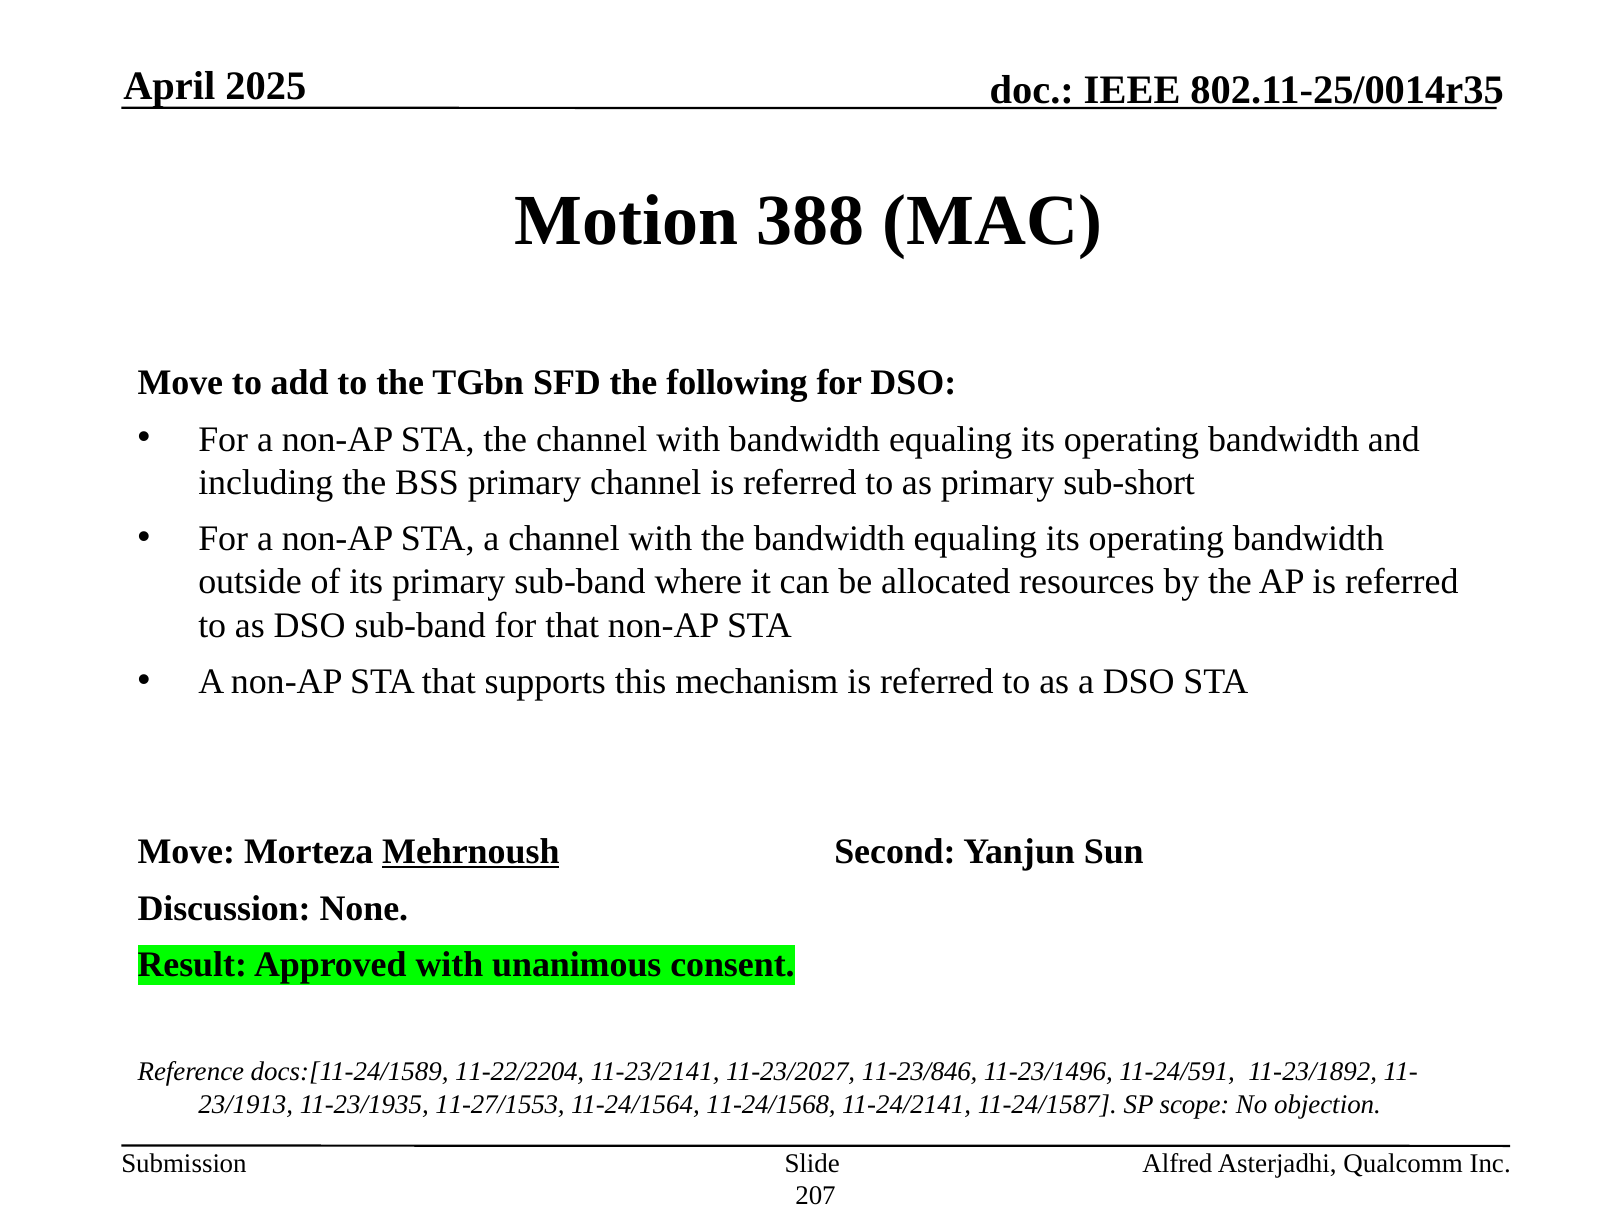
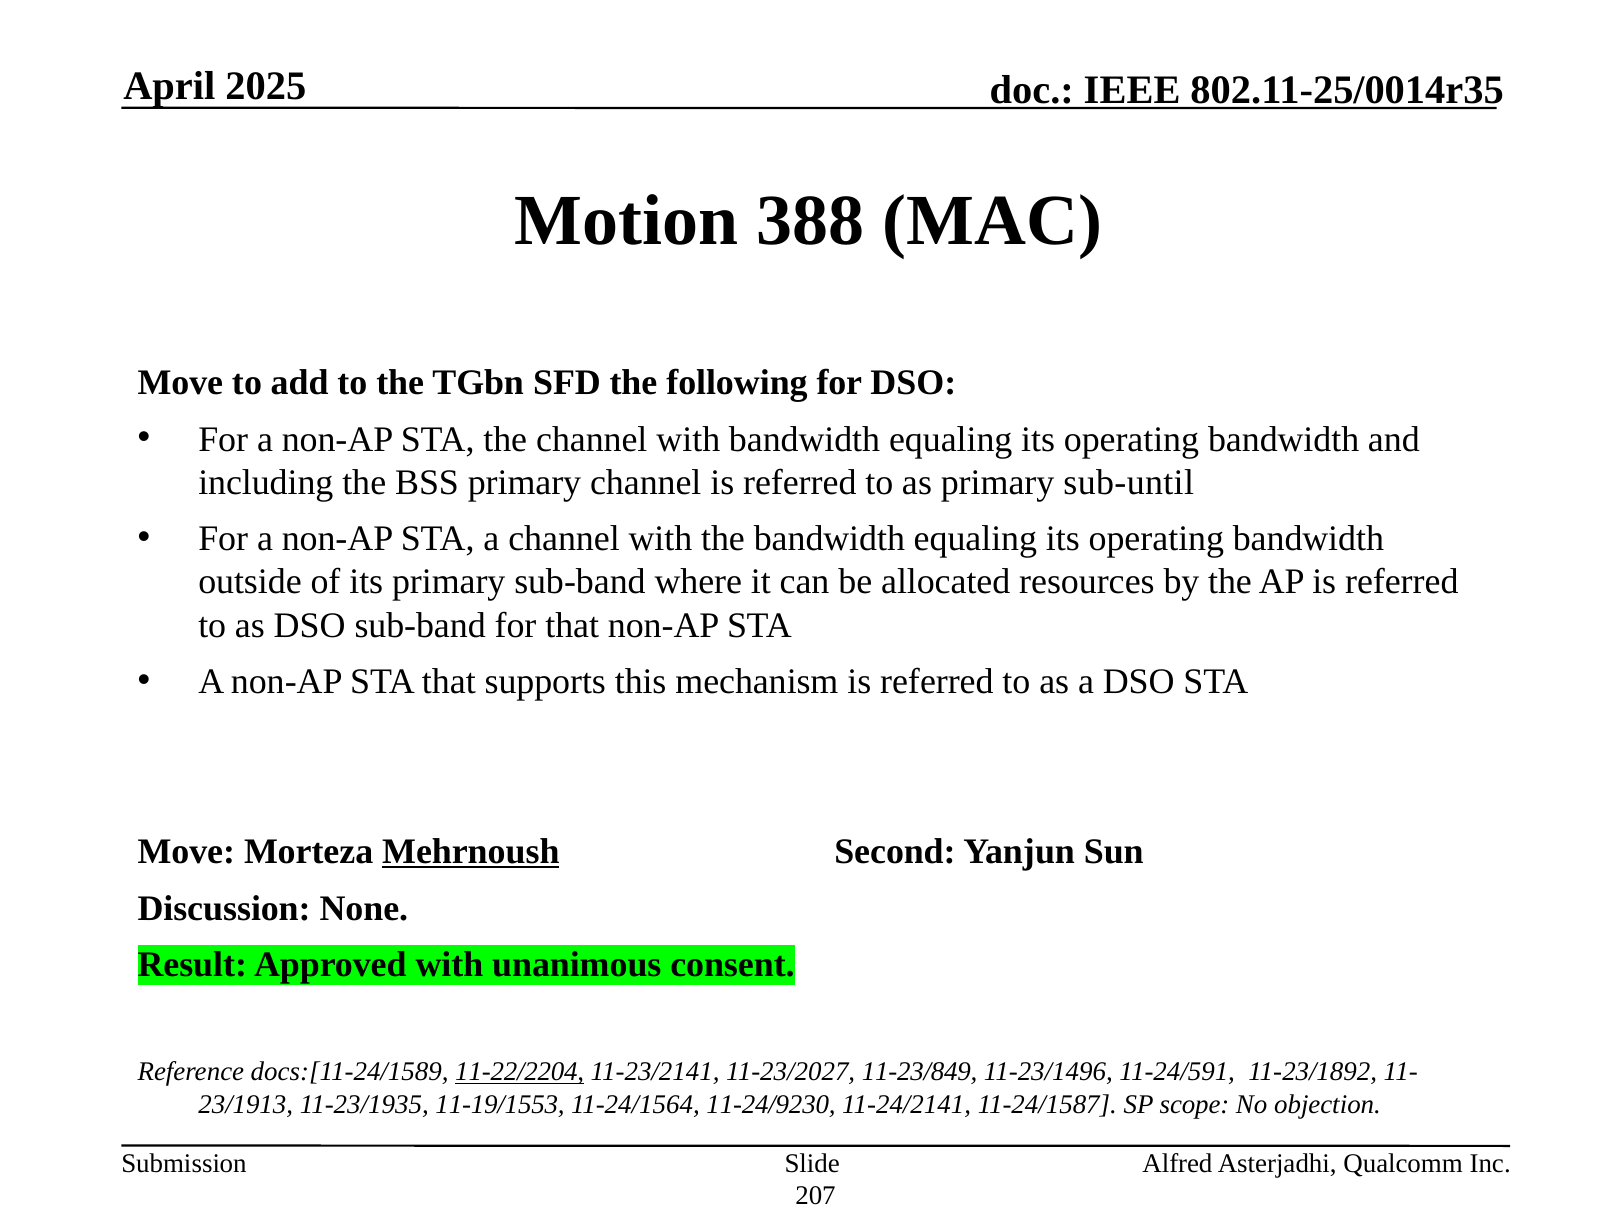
sub-short: sub-short -> sub-until
11-22/2204 underline: none -> present
11-23/846: 11-23/846 -> 11-23/849
11-27/1553: 11-27/1553 -> 11-19/1553
11-24/1568: 11-24/1568 -> 11-24/9230
